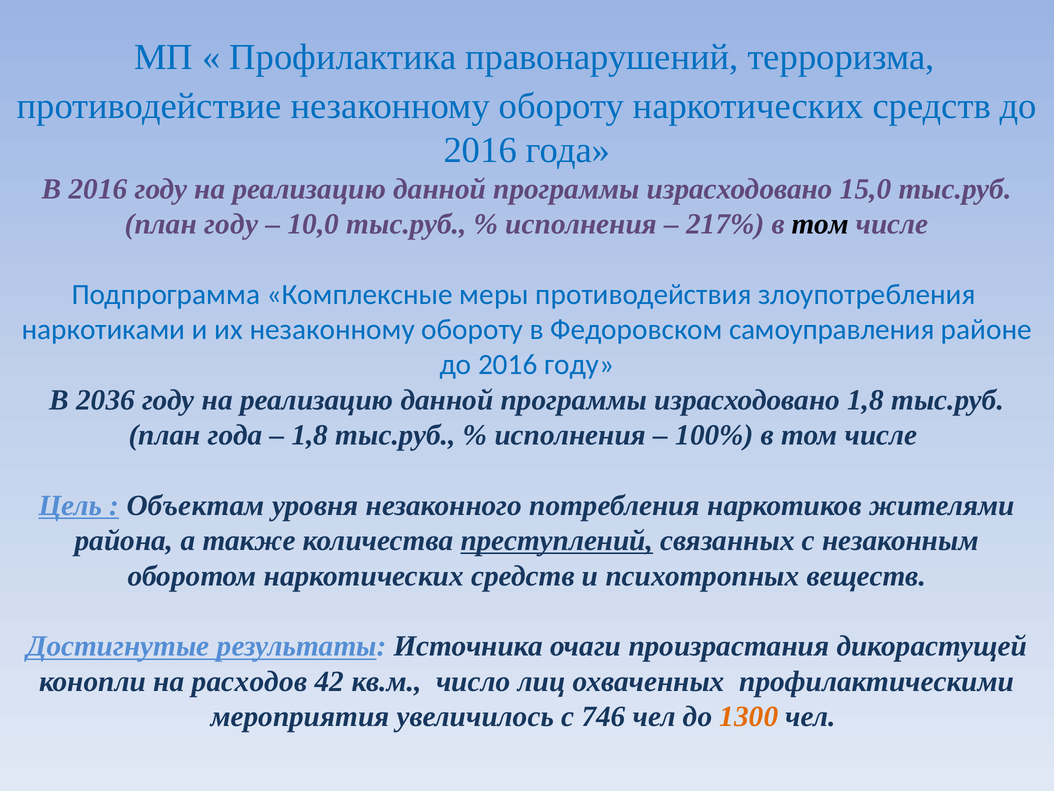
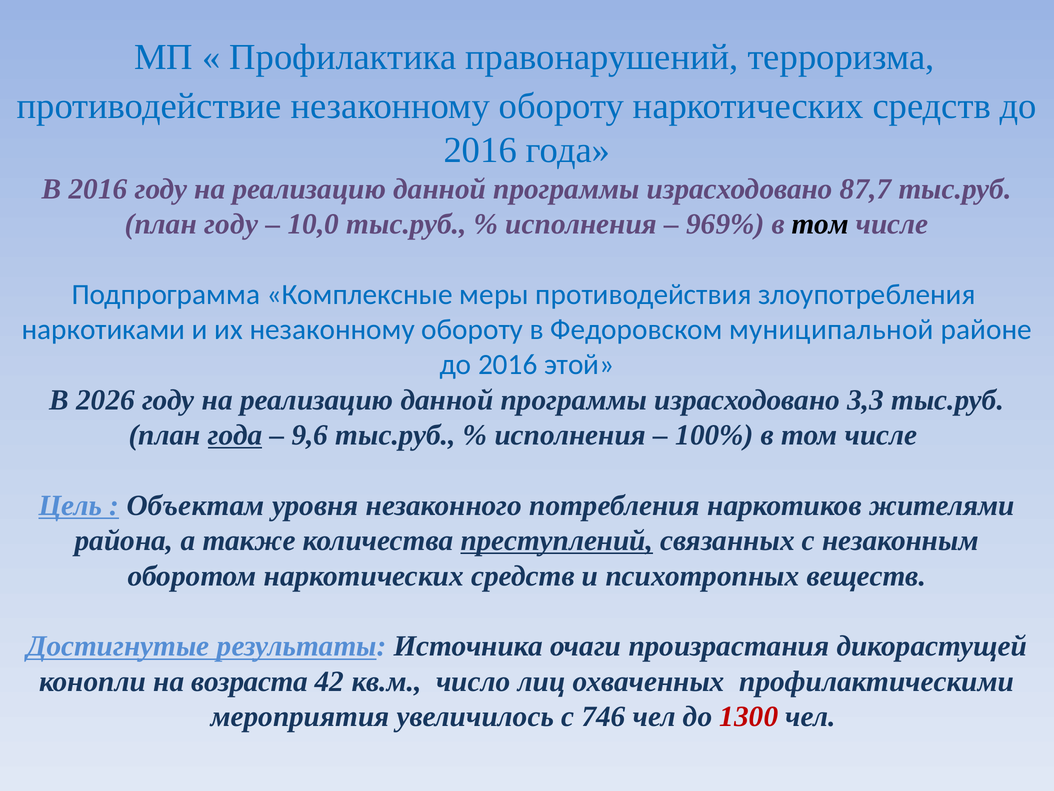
15,0: 15,0 -> 87,7
217%: 217% -> 969%
самоуправления: самоуправления -> муниципальной
до 2016 году: году -> этой
2036: 2036 -> 2026
израсходовано 1,8: 1,8 -> 3,3
года at (235, 435) underline: none -> present
1,8 at (310, 435): 1,8 -> 9,6
расходов: расходов -> возраста
1300 colour: orange -> red
